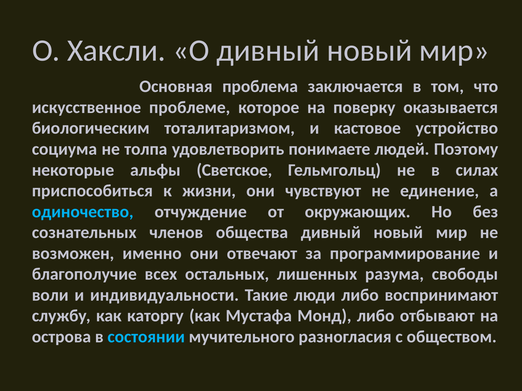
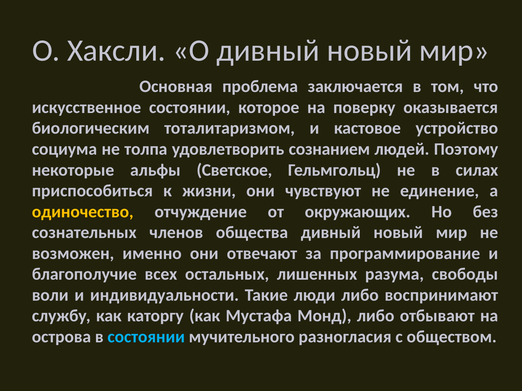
искусственное проблеме: проблеме -> состоянии
понимаете: понимаете -> сознанием
одиночество colour: light blue -> yellow
